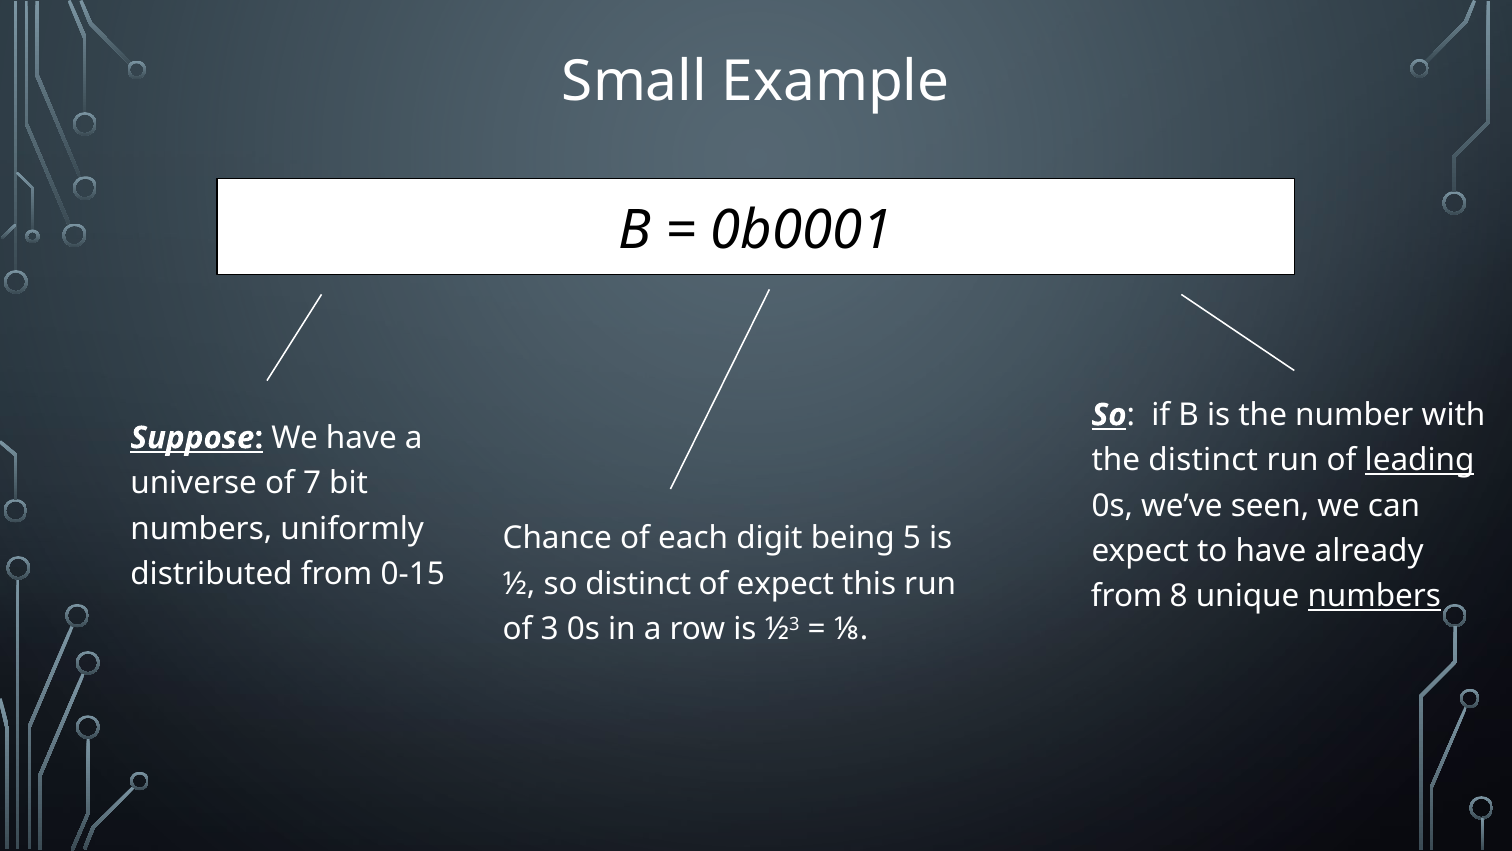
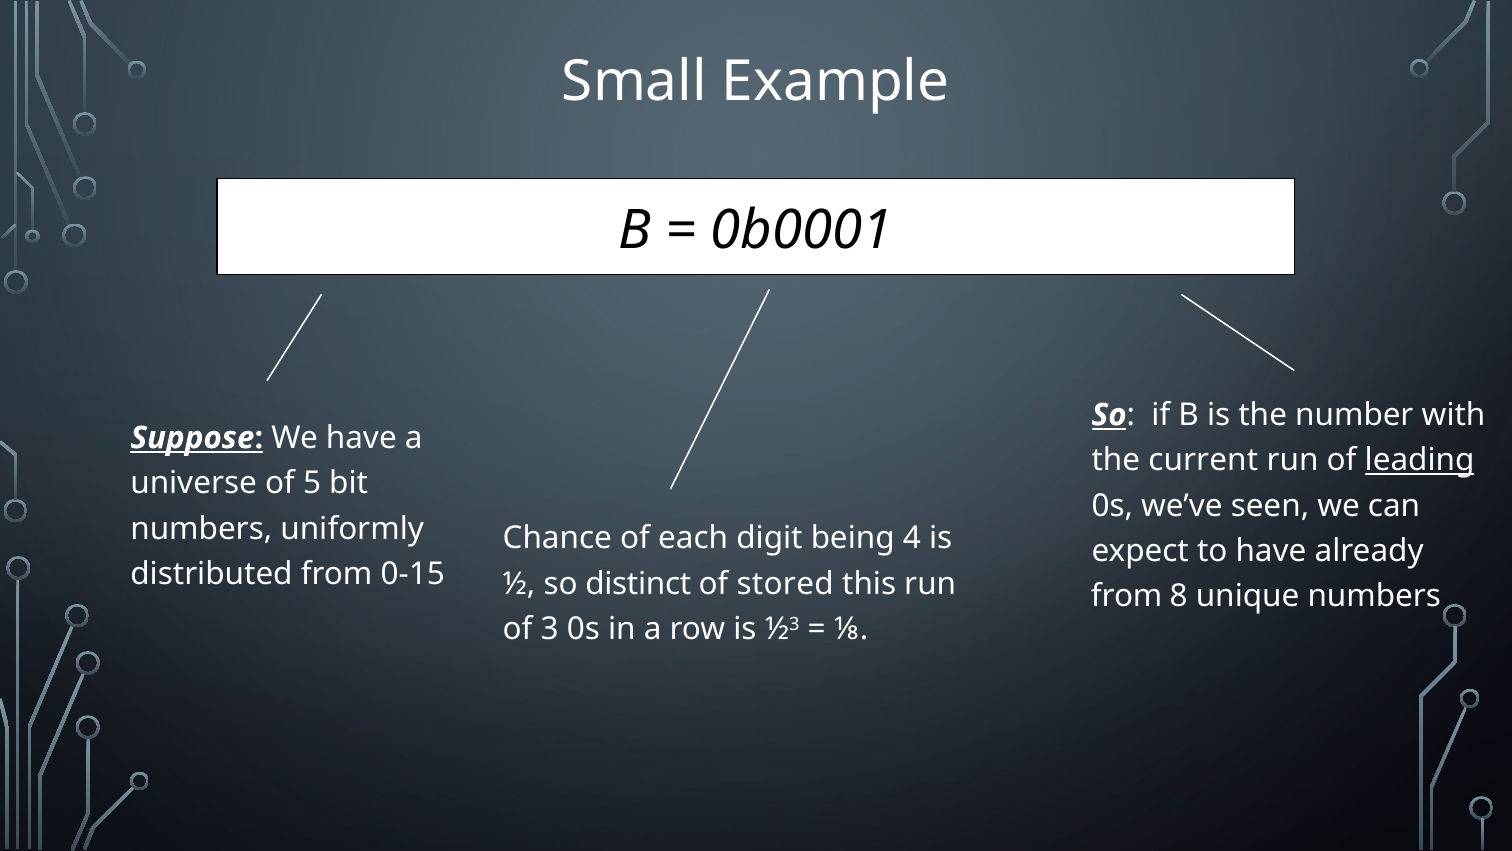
the distinct: distinct -> current
7: 7 -> 5
5: 5 -> 4
of expect: expect -> stored
numbers at (1374, 596) underline: present -> none
